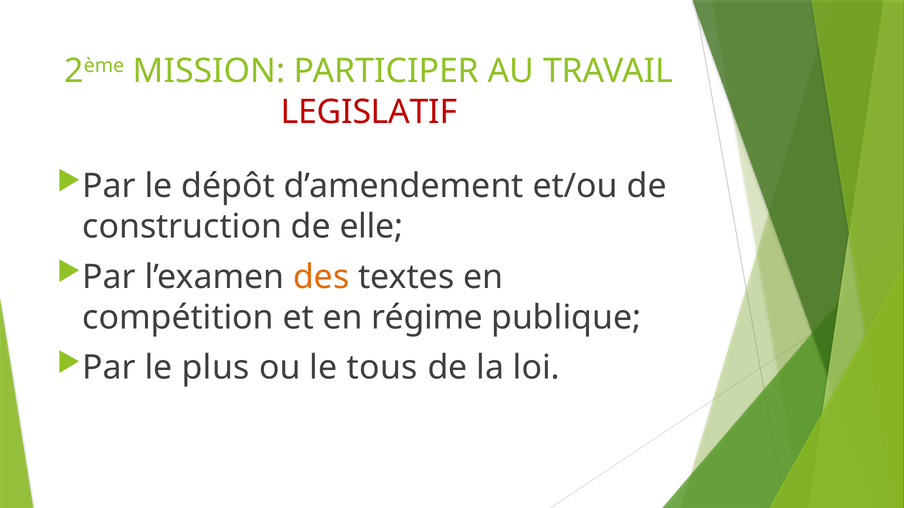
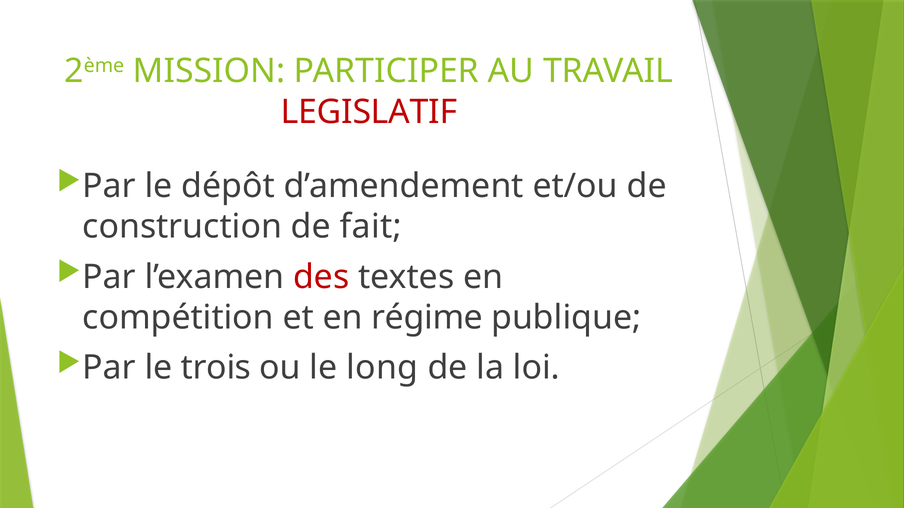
elle: elle -> fait
des colour: orange -> red
plus: plus -> trois
tous: tous -> long
